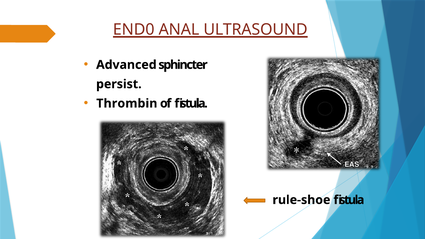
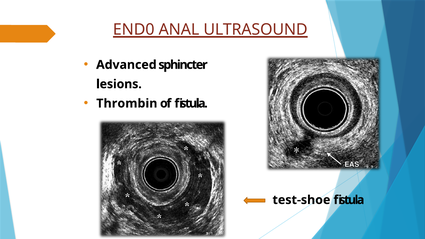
persist: persist -> lesions
rule-shoe: rule-shoe -> test-shoe
